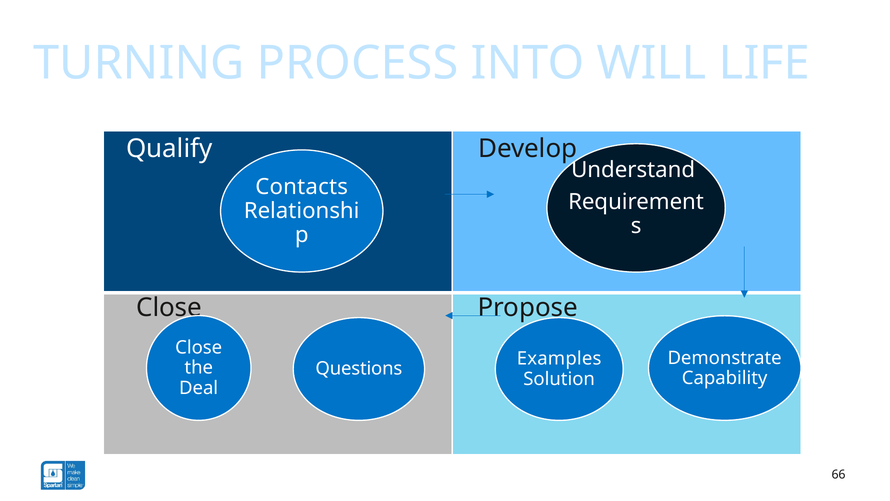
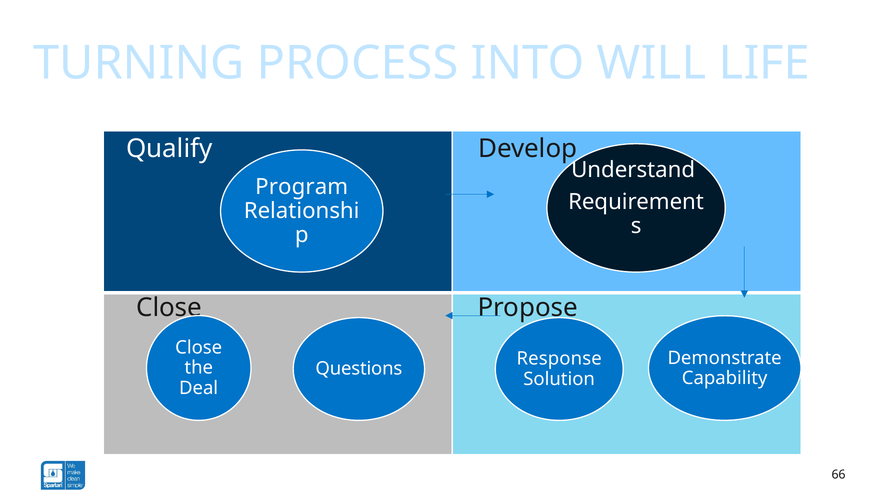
Contacts: Contacts -> Program
Examples: Examples -> Response
